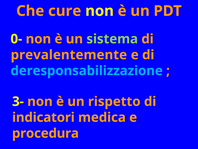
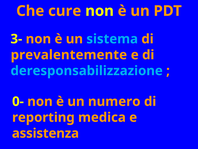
0-: 0- -> 3-
sistema colour: light green -> light blue
3-: 3- -> 0-
rispetto: rispetto -> numero
indicatori: indicatori -> reporting
procedura: procedura -> assistenza
